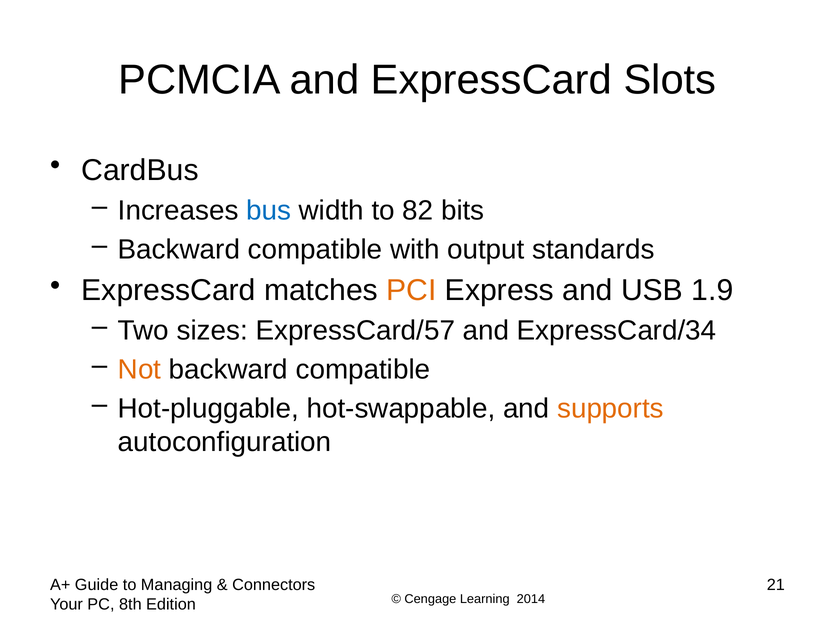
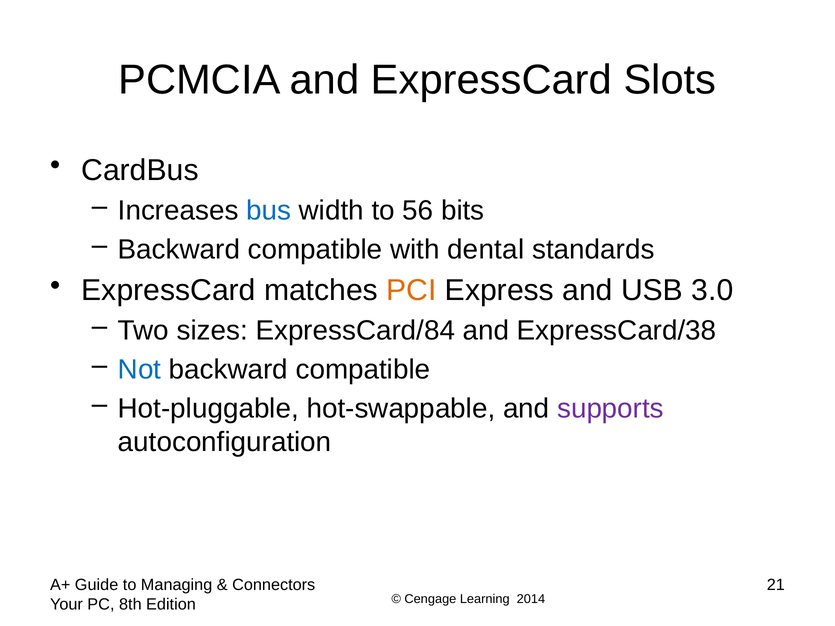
82: 82 -> 56
output: output -> dental
1.9: 1.9 -> 3.0
ExpressCard/57: ExpressCard/57 -> ExpressCard/84
ExpressCard/34: ExpressCard/34 -> ExpressCard/38
Not colour: orange -> blue
supports colour: orange -> purple
